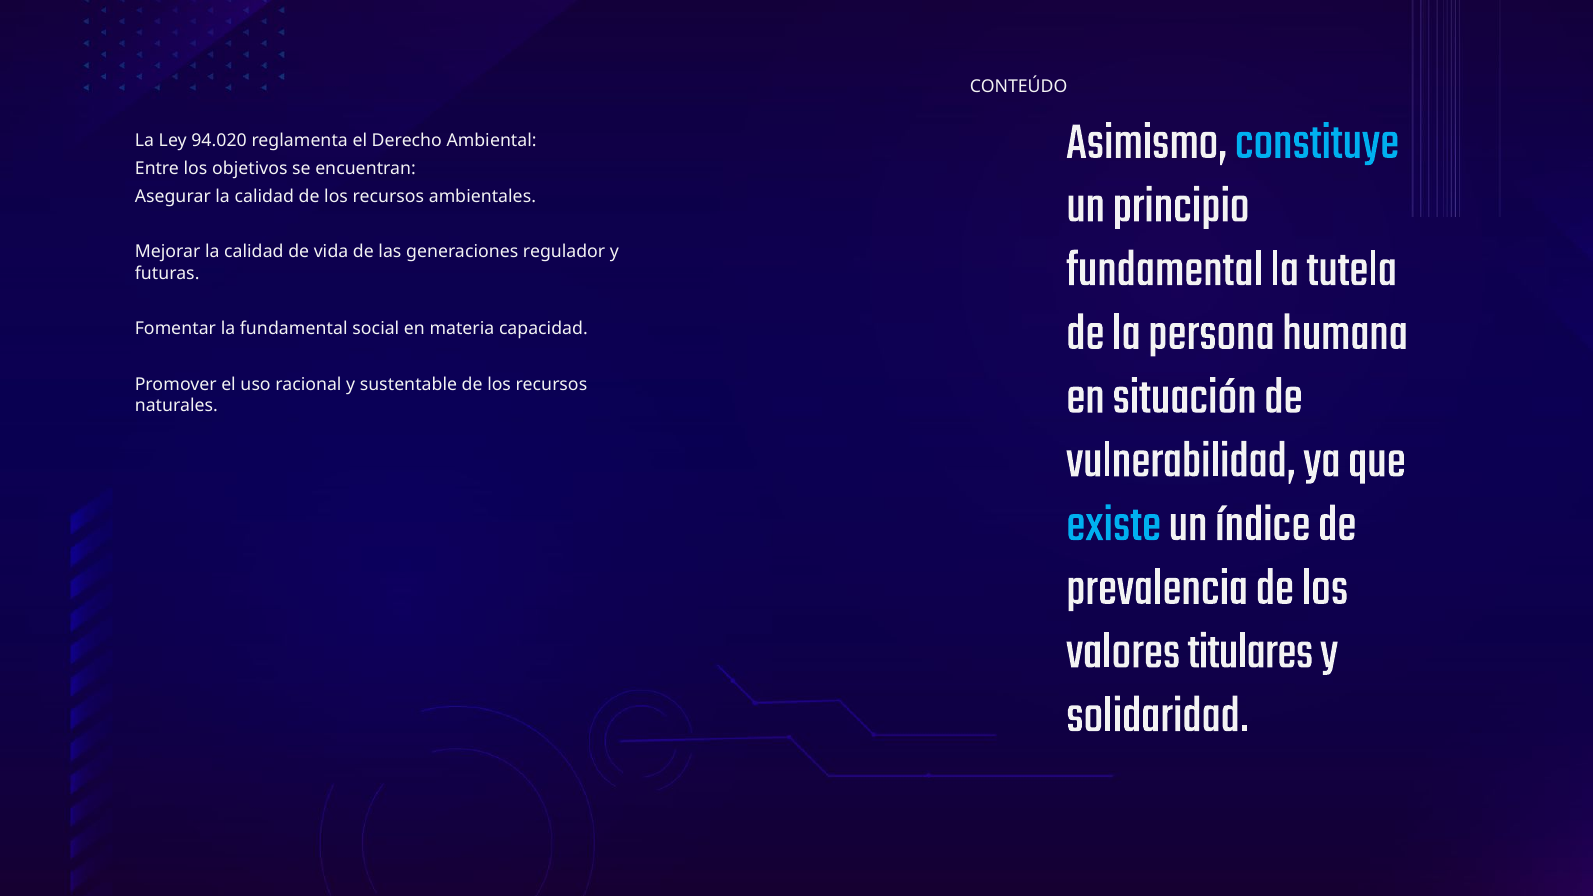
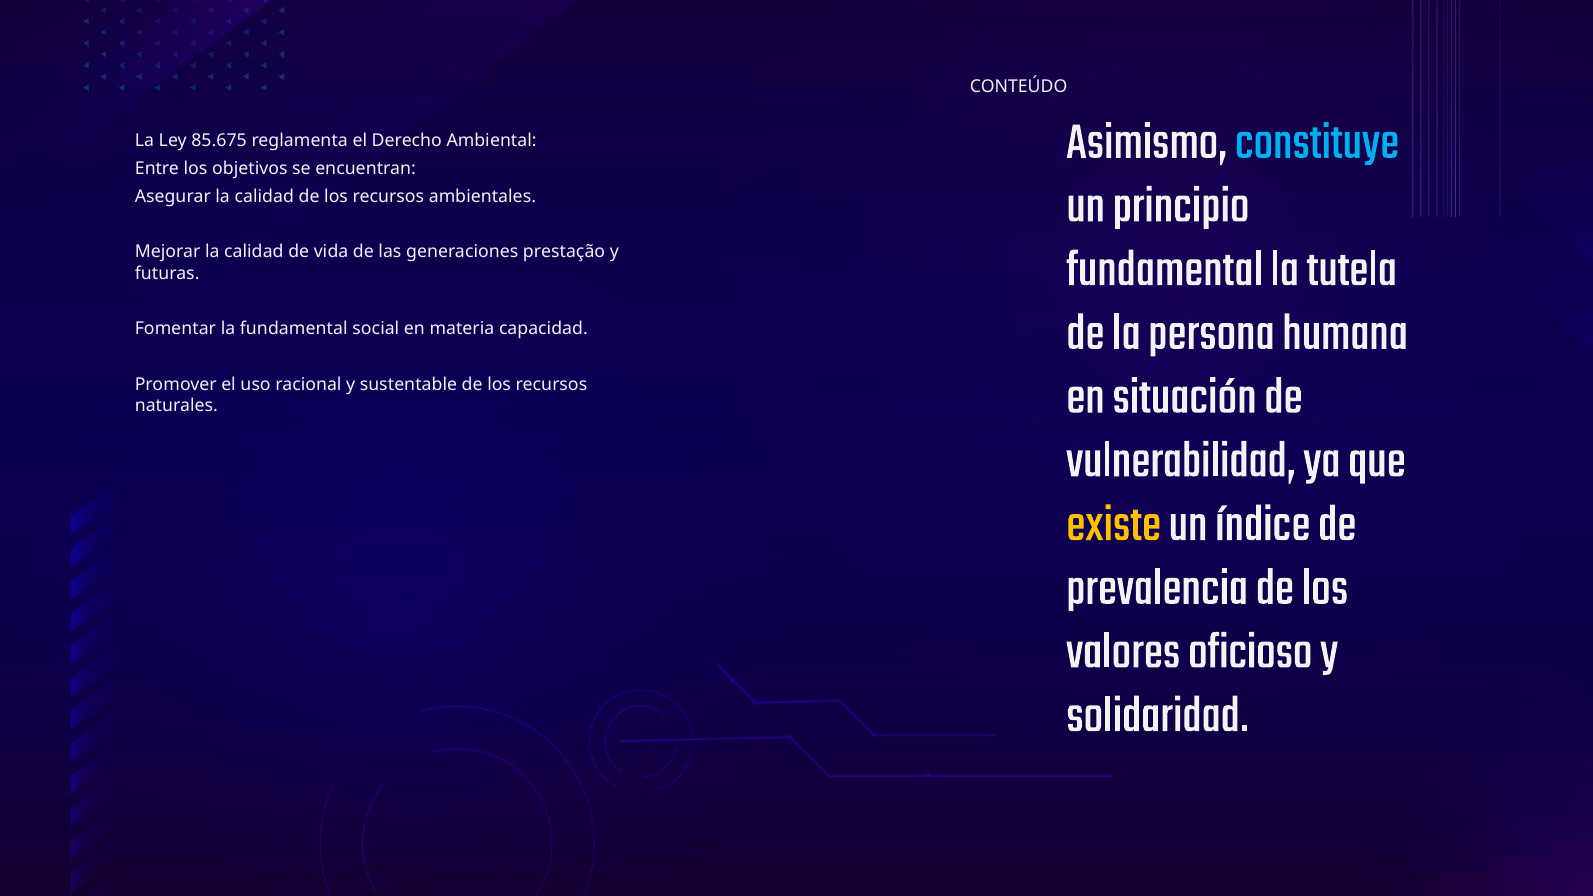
94.020: 94.020 -> 85.675
regulador: regulador -> prestação
existe colour: light blue -> yellow
titulares: titulares -> oficioso
